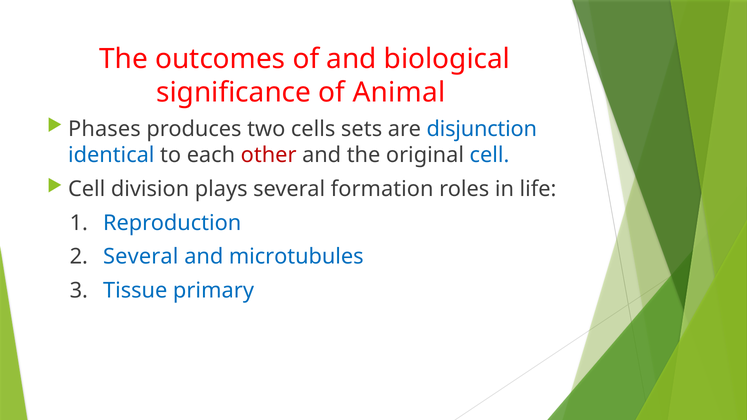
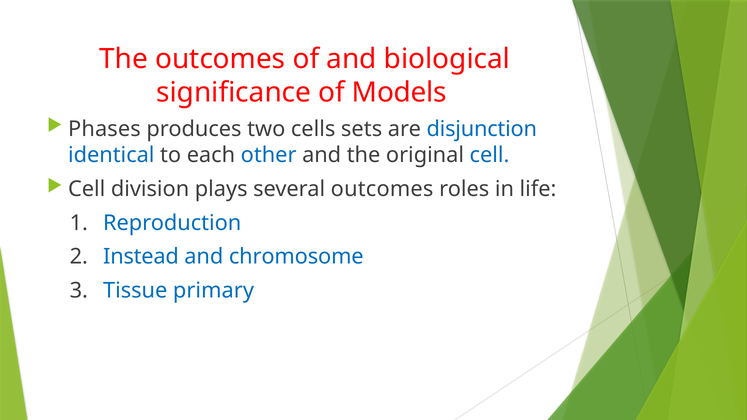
Animal: Animal -> Models
other colour: red -> blue
several formation: formation -> outcomes
2 Several: Several -> Instead
microtubules: microtubules -> chromosome
